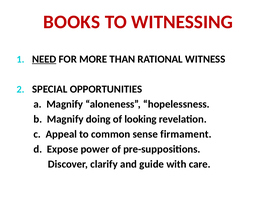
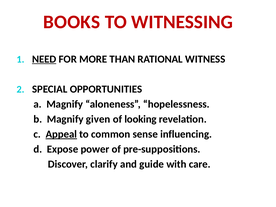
doing: doing -> given
Appeal underline: none -> present
firmament: firmament -> influencing
